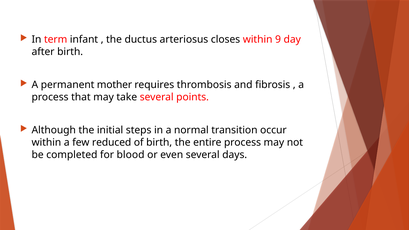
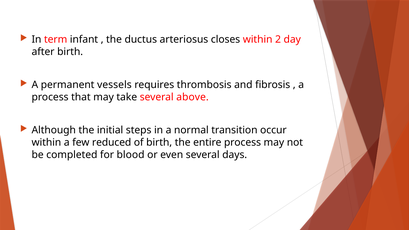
9: 9 -> 2
mother: mother -> vessels
points: points -> above
